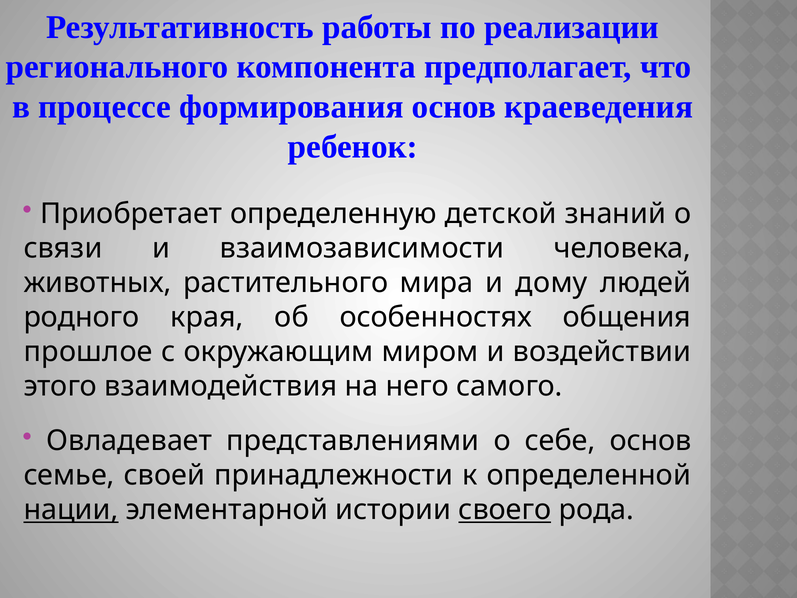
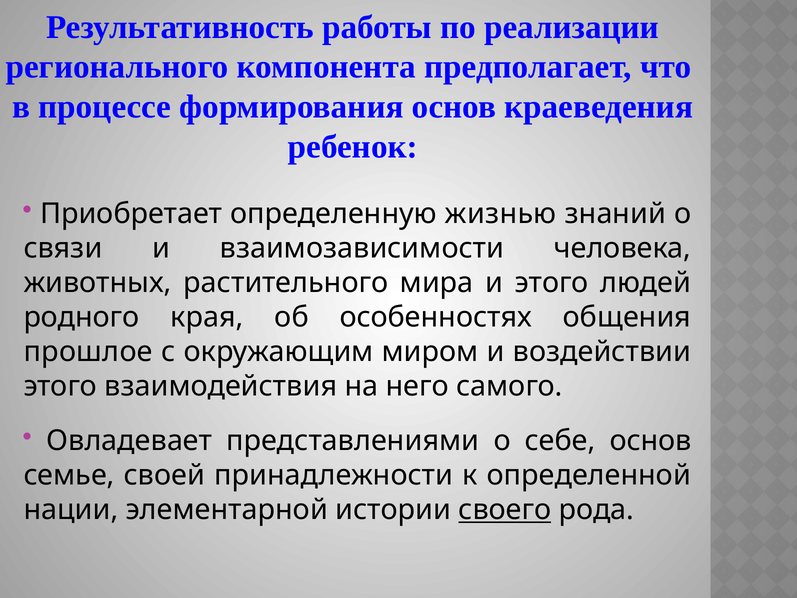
детской: детской -> жизнью
и дому: дому -> этого
нации underline: present -> none
